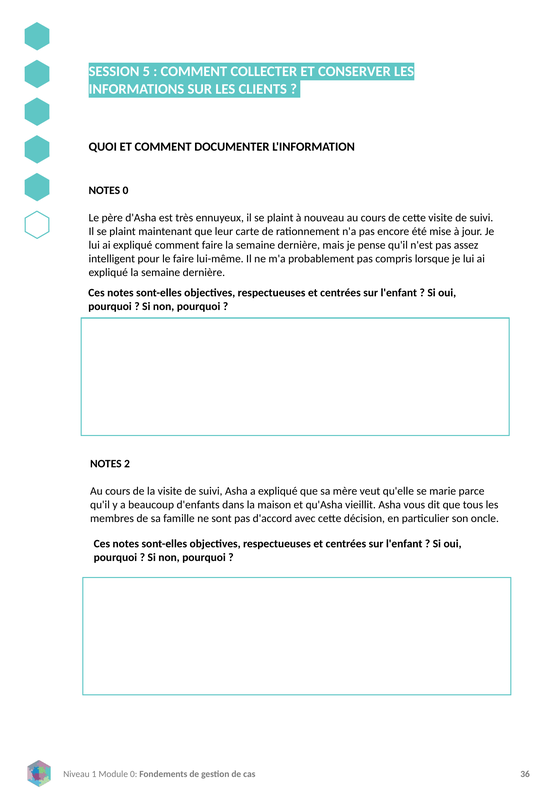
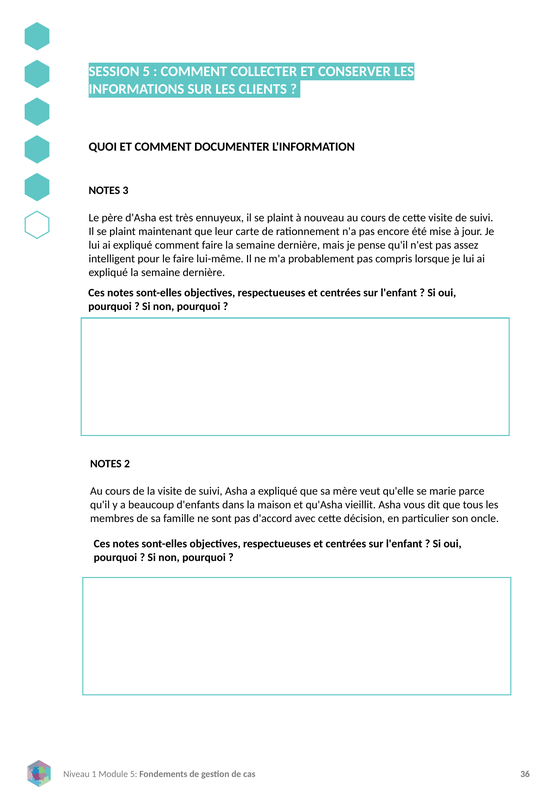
NOTES 0: 0 -> 3
0 at (134, 775): 0 -> 5
